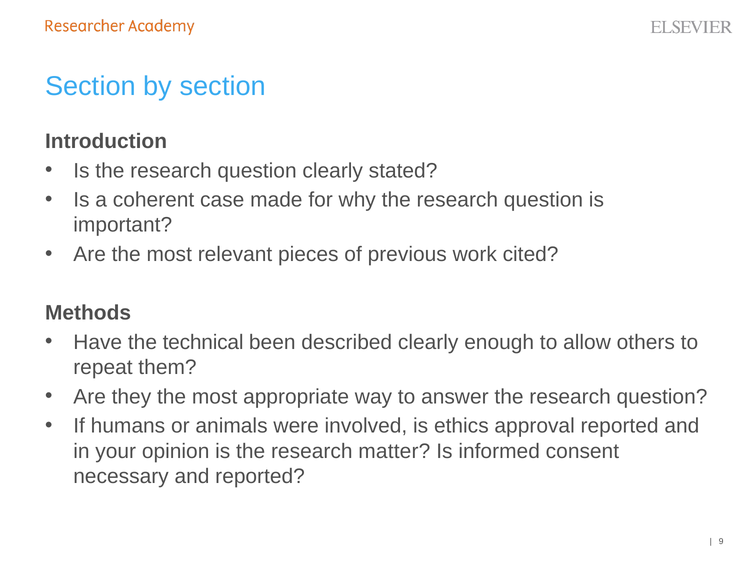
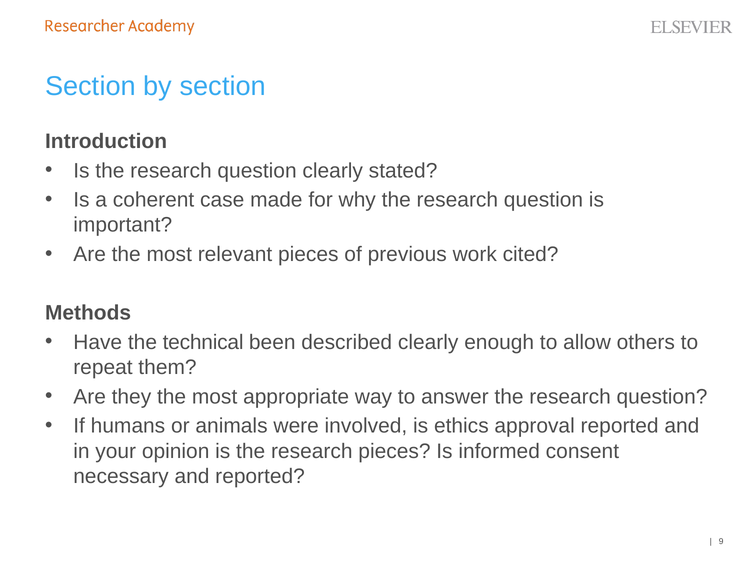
research matter: matter -> pieces
